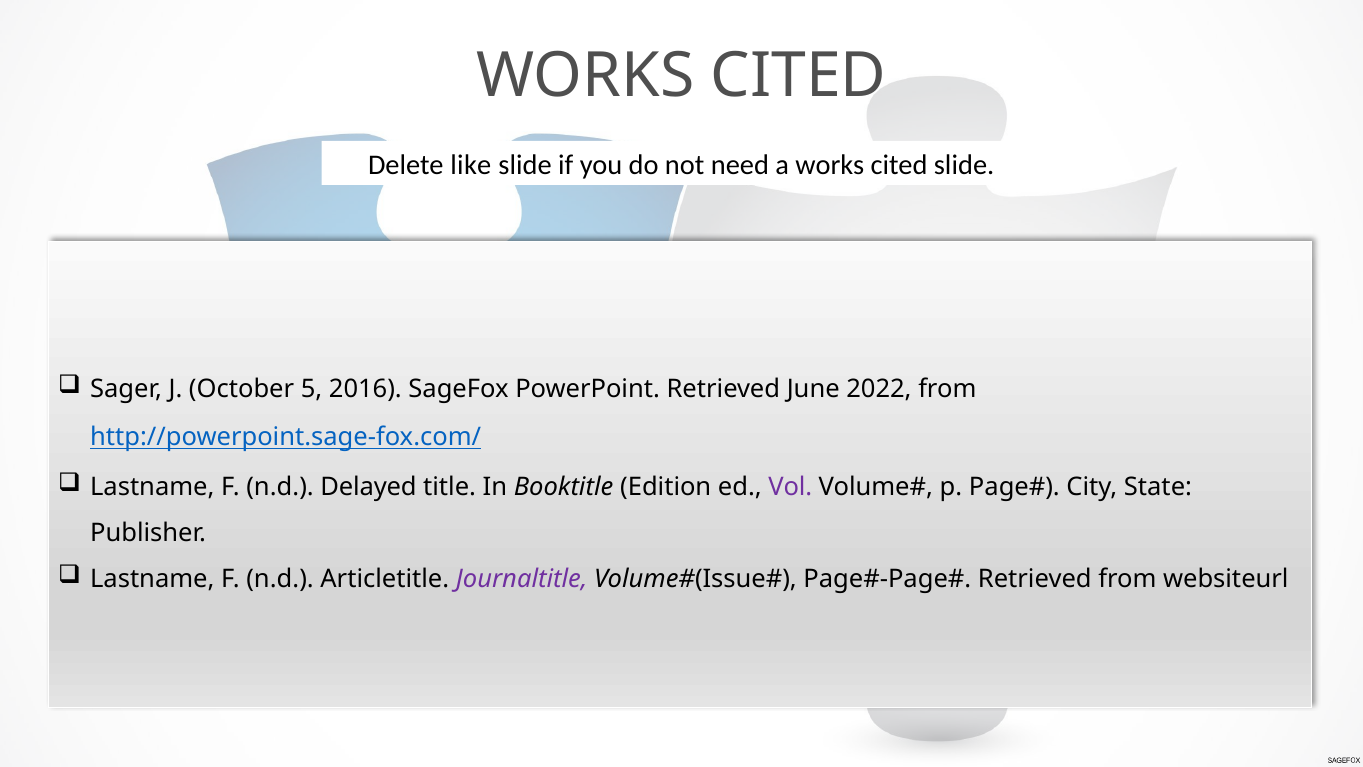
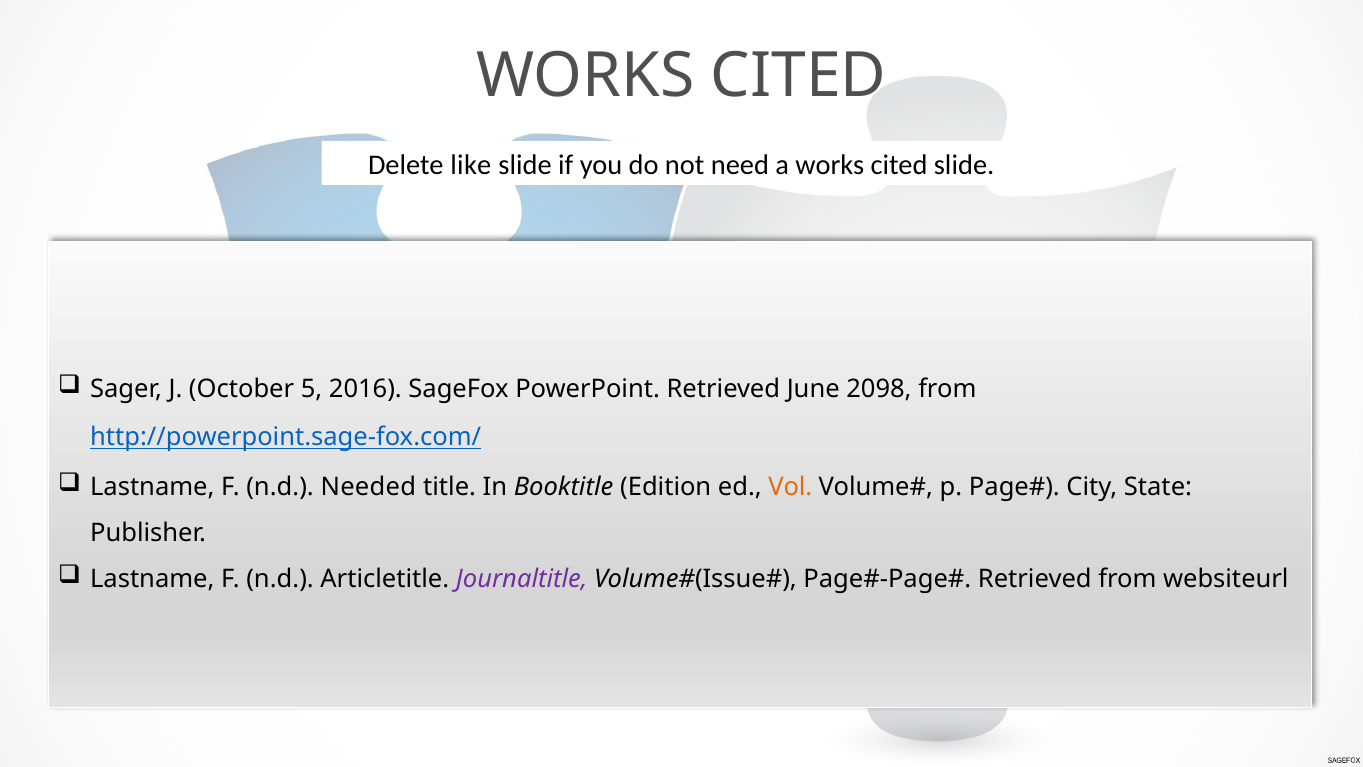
2022: 2022 -> 2098
Delayed: Delayed -> Needed
Vol colour: purple -> orange
